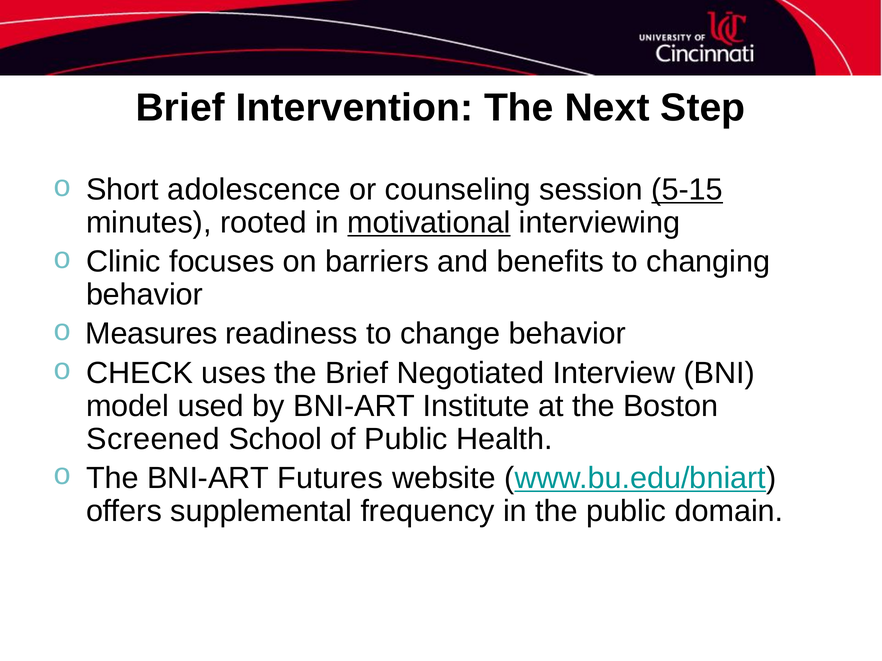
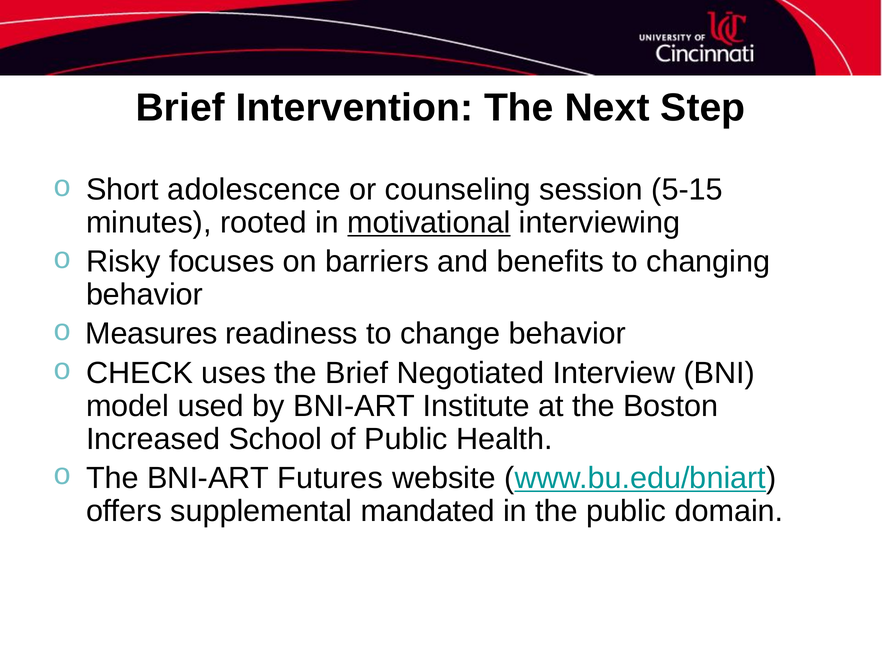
5-15 underline: present -> none
Clinic: Clinic -> Risky
Screened: Screened -> Increased
frequency: frequency -> mandated
